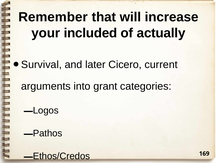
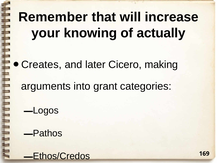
included: included -> knowing
Survival: Survival -> Creates
current: current -> making
